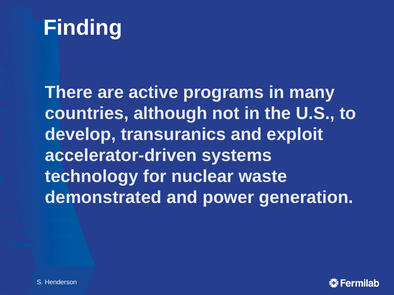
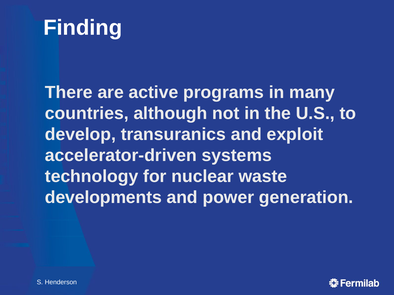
demonstrated: demonstrated -> developments
